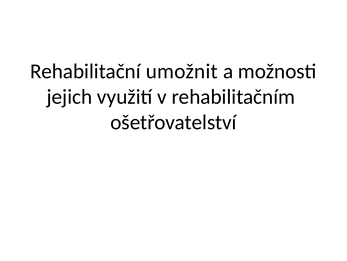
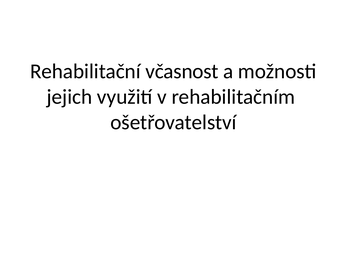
umožnit: umožnit -> včasnost
